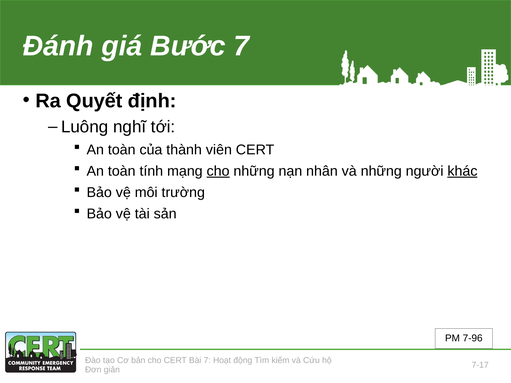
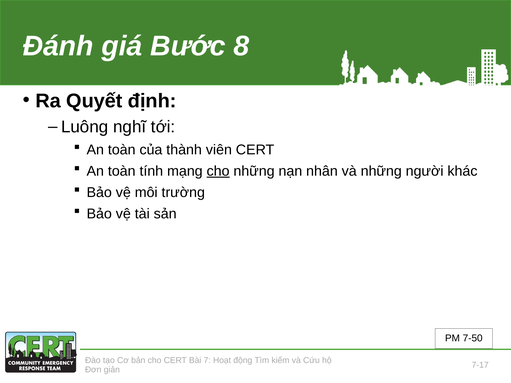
Bước 7: 7 -> 8
khác underline: present -> none
7-96: 7-96 -> 7-50
